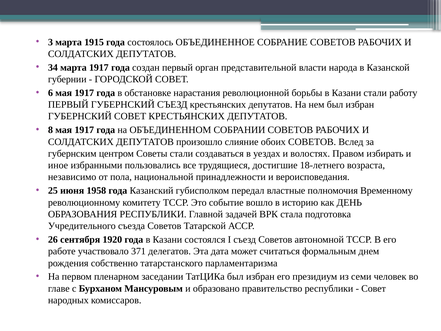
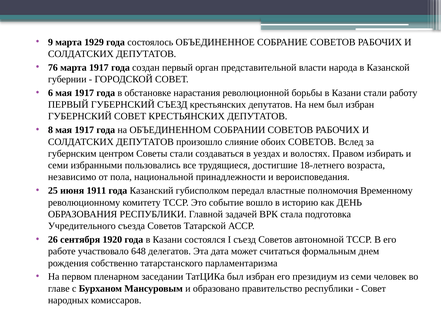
3: 3 -> 9
1915: 1915 -> 1929
34: 34 -> 76
иное at (58, 165): иное -> семи
1958: 1958 -> 1911
371: 371 -> 648
